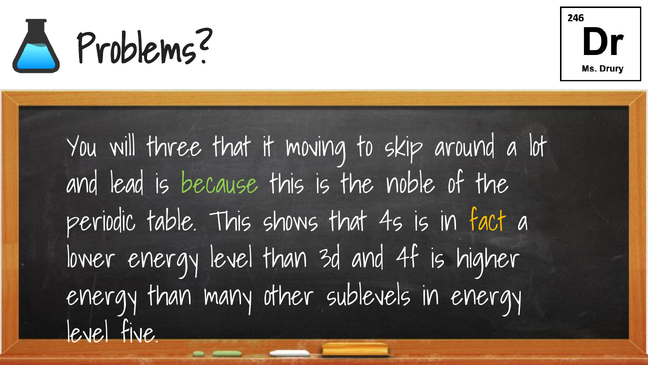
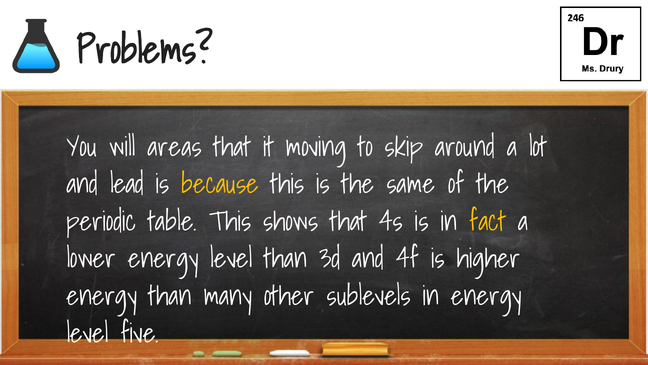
three: three -> areas
because colour: light green -> yellow
noble: noble -> same
